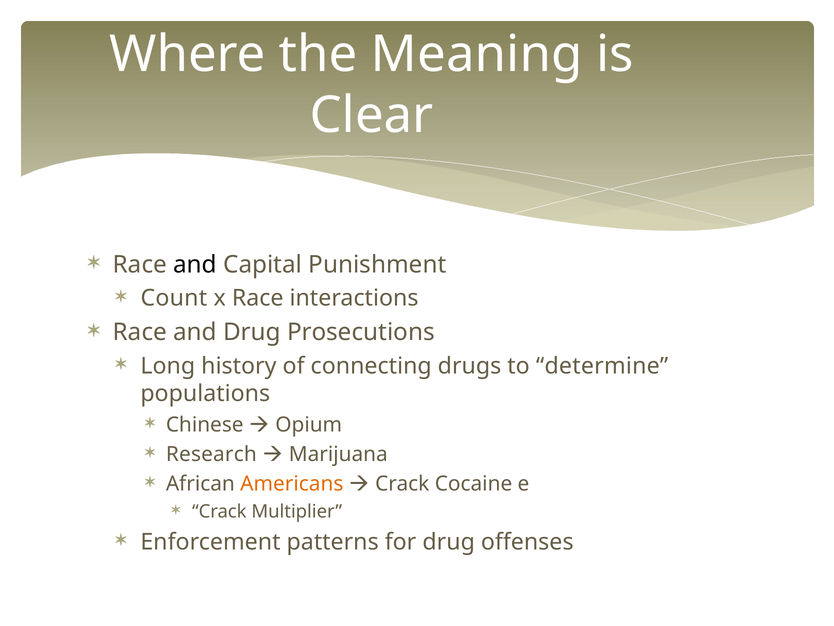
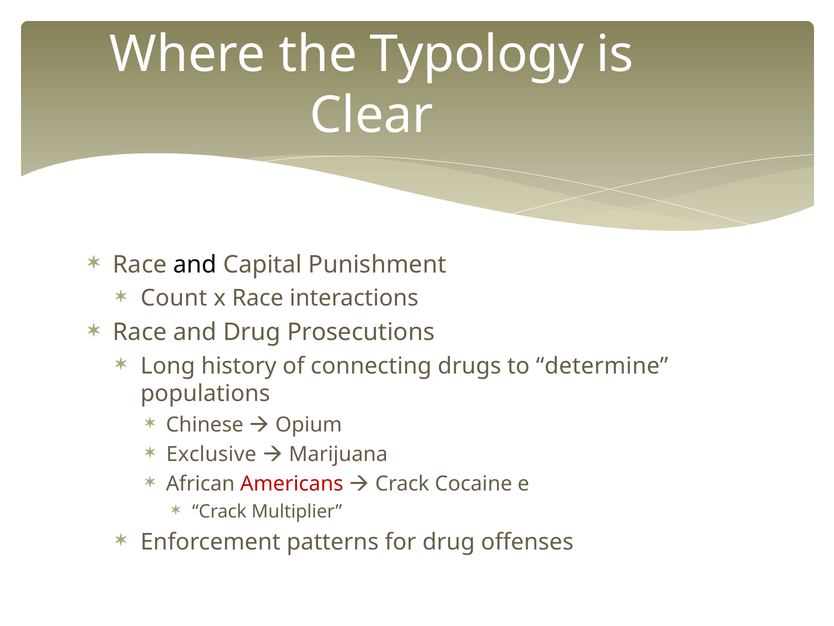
Meaning: Meaning -> Typology
Research: Research -> Exclusive
Americans colour: orange -> red
